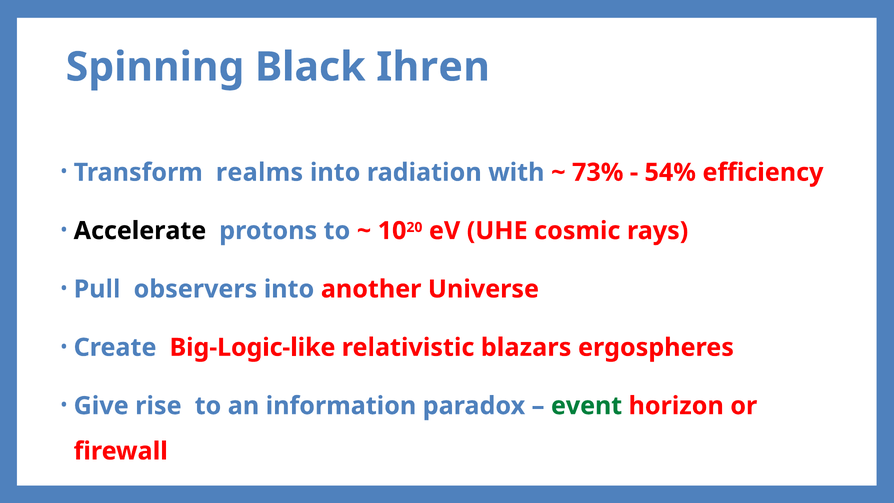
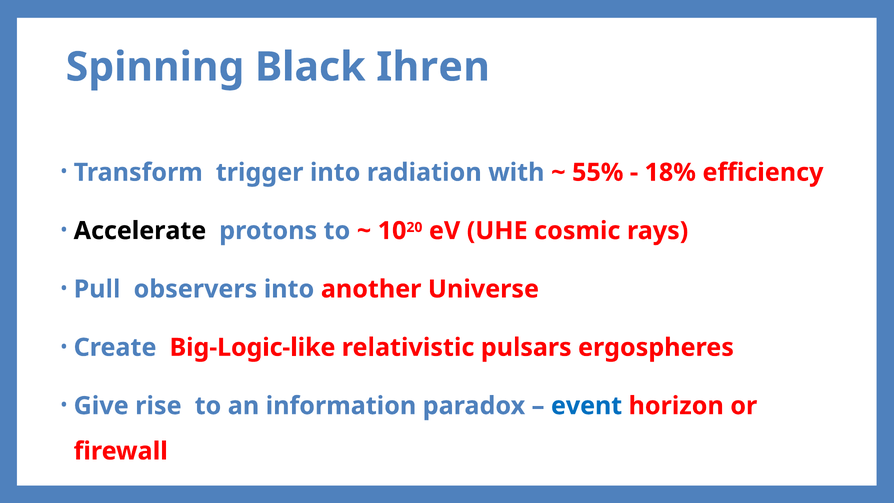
realms: realms -> trigger
73%: 73% -> 55%
54%: 54% -> 18%
blazars: blazars -> pulsars
event colour: green -> blue
